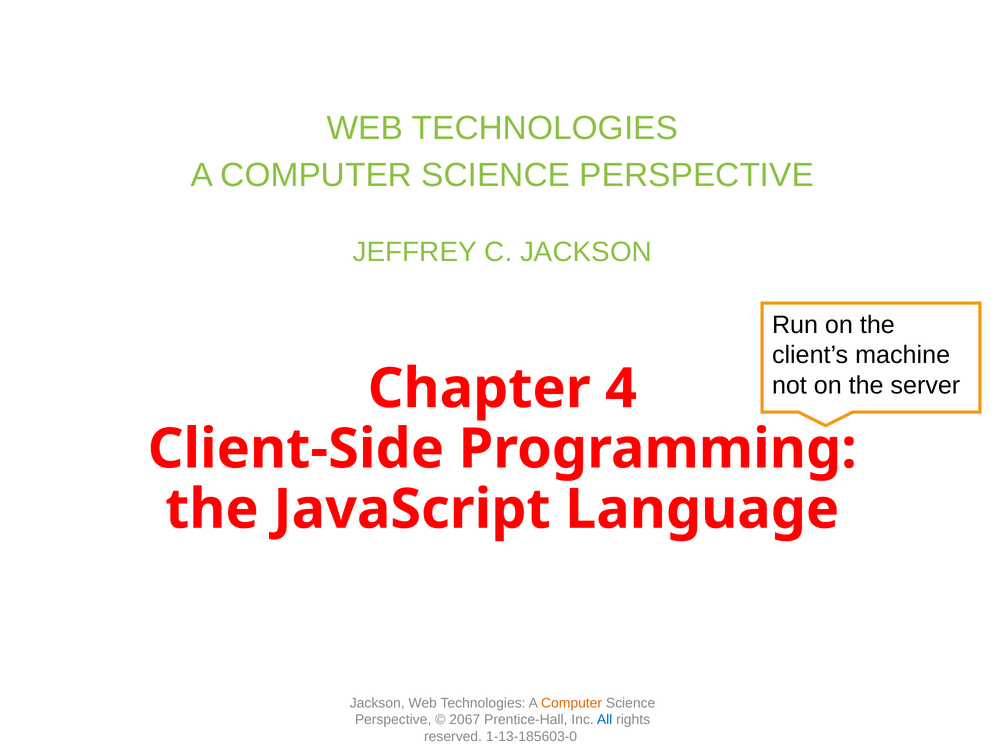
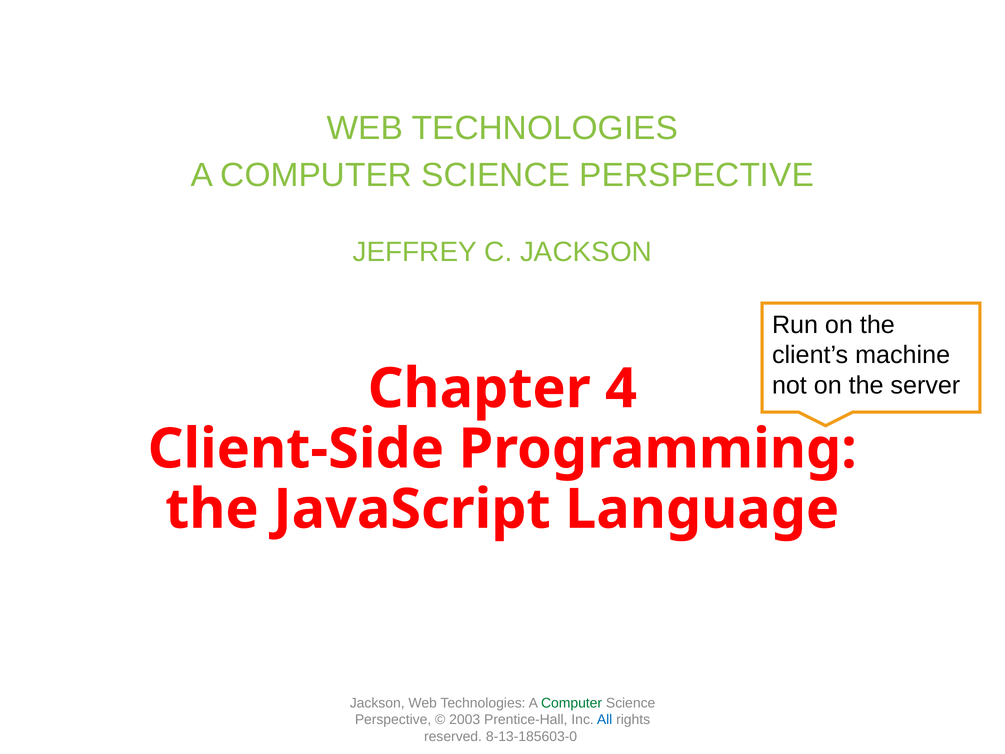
Computer at (572, 703) colour: orange -> green
2067: 2067 -> 2003
1-13-185603-0: 1-13-185603-0 -> 8-13-185603-0
